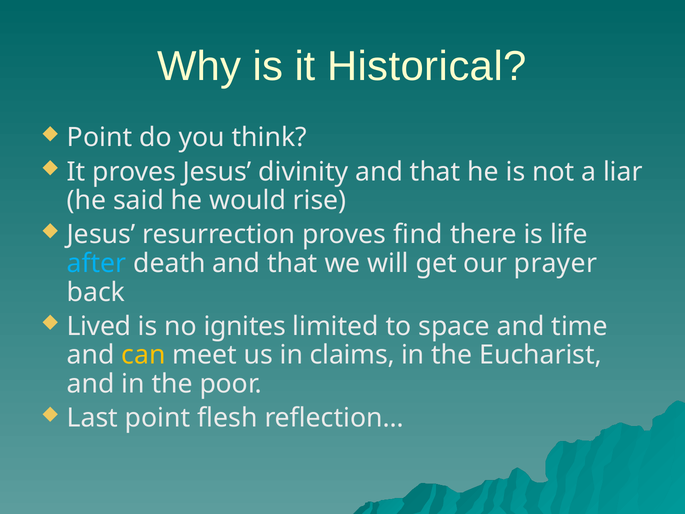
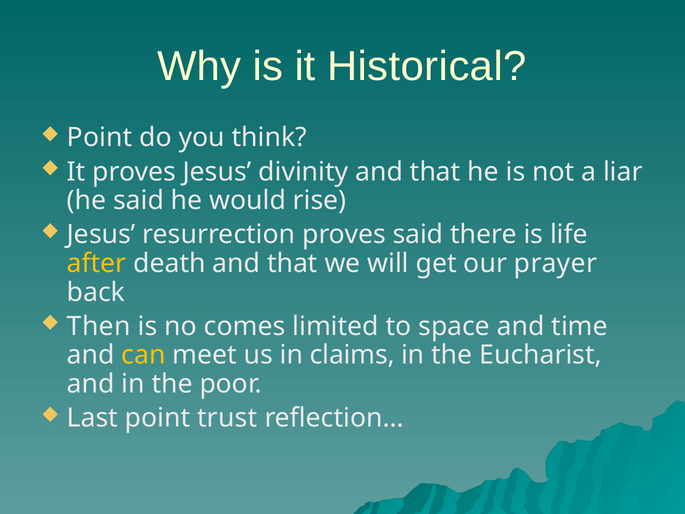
proves find: find -> said
after colour: light blue -> yellow
Lived: Lived -> Then
ignites: ignites -> comes
flesh: flesh -> trust
